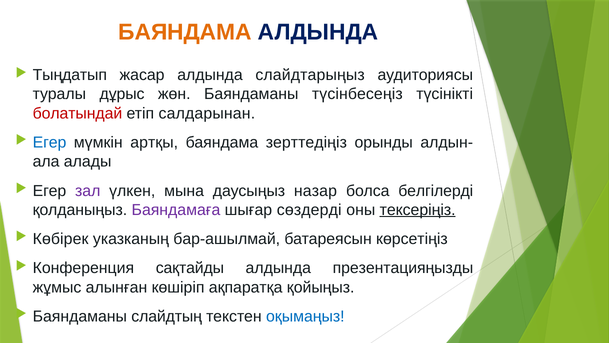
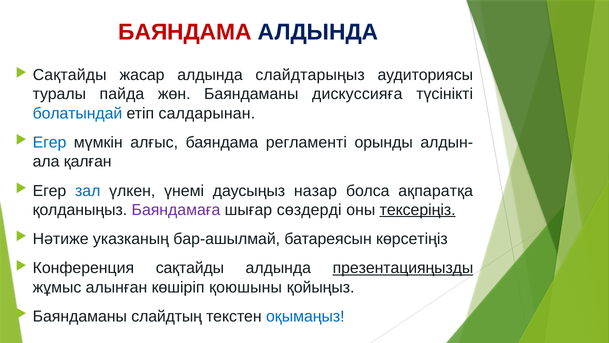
БАЯНДАМА at (185, 32) colour: orange -> red
Тыңдатып at (70, 75): Тыңдатып -> Сақтайды
дұрыс: дұрыс -> пайда
түсінбесеңіз: түсінбесеңіз -> дискуссияға
болатындай colour: red -> blue
артқы: артқы -> алғыс
зерттедіңіз: зерттедіңіз -> регламенті
алады: алады -> қалған
зал colour: purple -> blue
мына: мына -> үнемі
белгілерді: белгілерді -> ақпаратқа
Көбірек: Көбірек -> Нәтиже
презентацияңызды underline: none -> present
ақпаратқа: ақпаратқа -> қоюшыны
